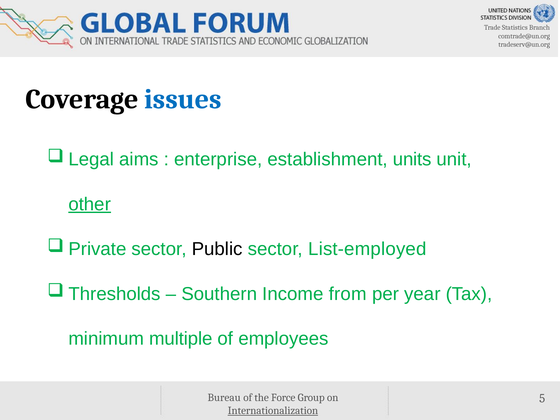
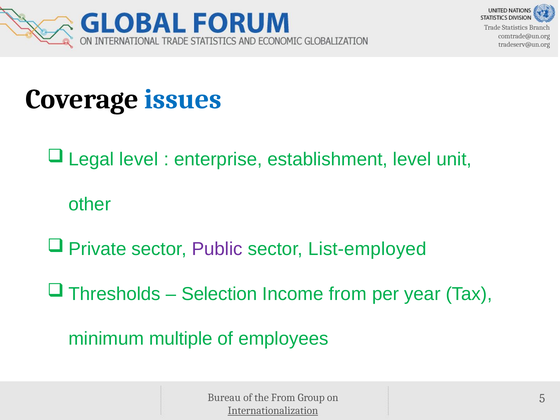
aims at (139, 159): aims -> level
establishment units: units -> level
other underline: present -> none
Public colour: black -> purple
Southern: Southern -> Selection
the Force: Force -> From
